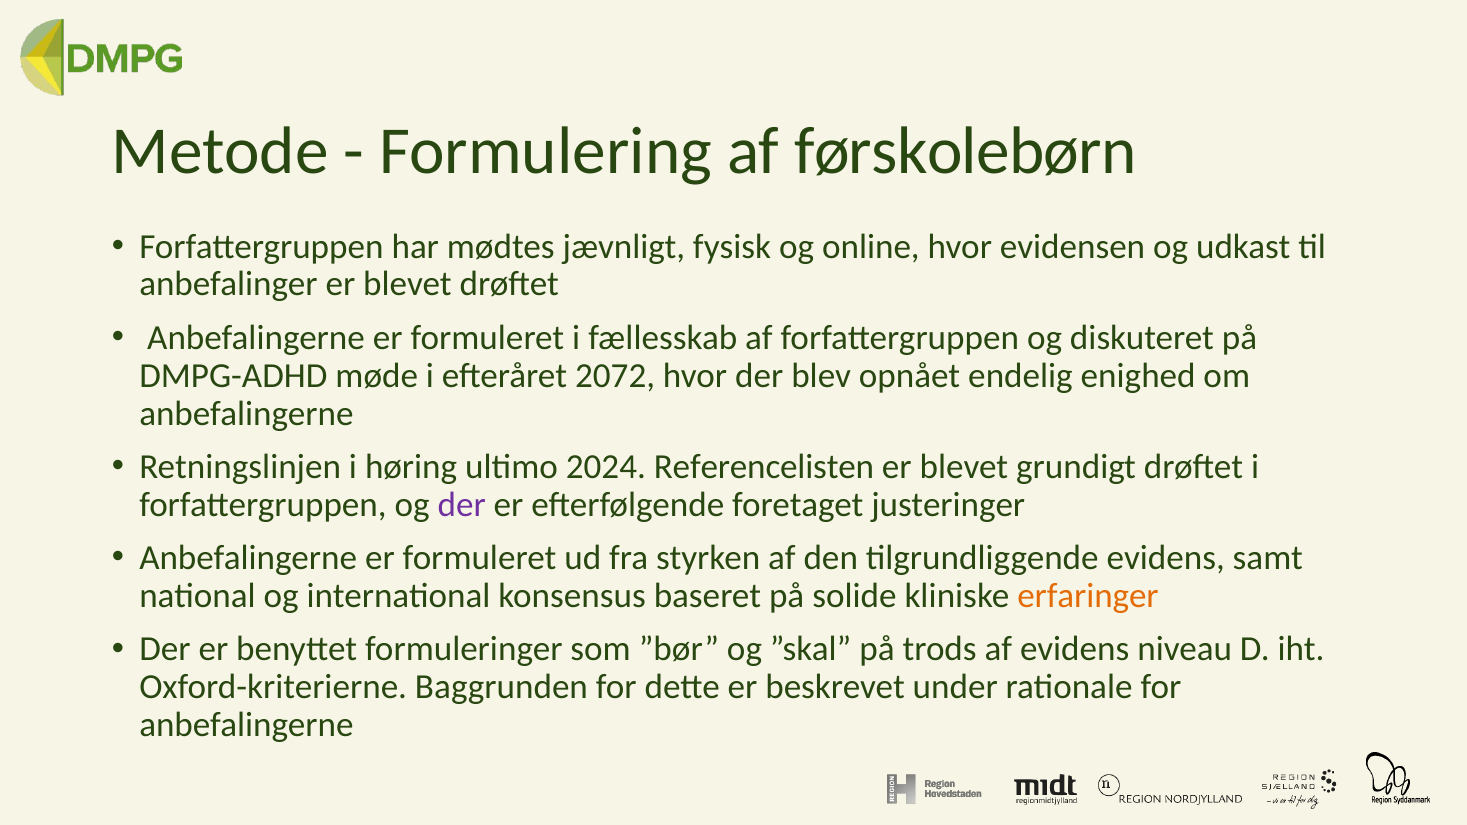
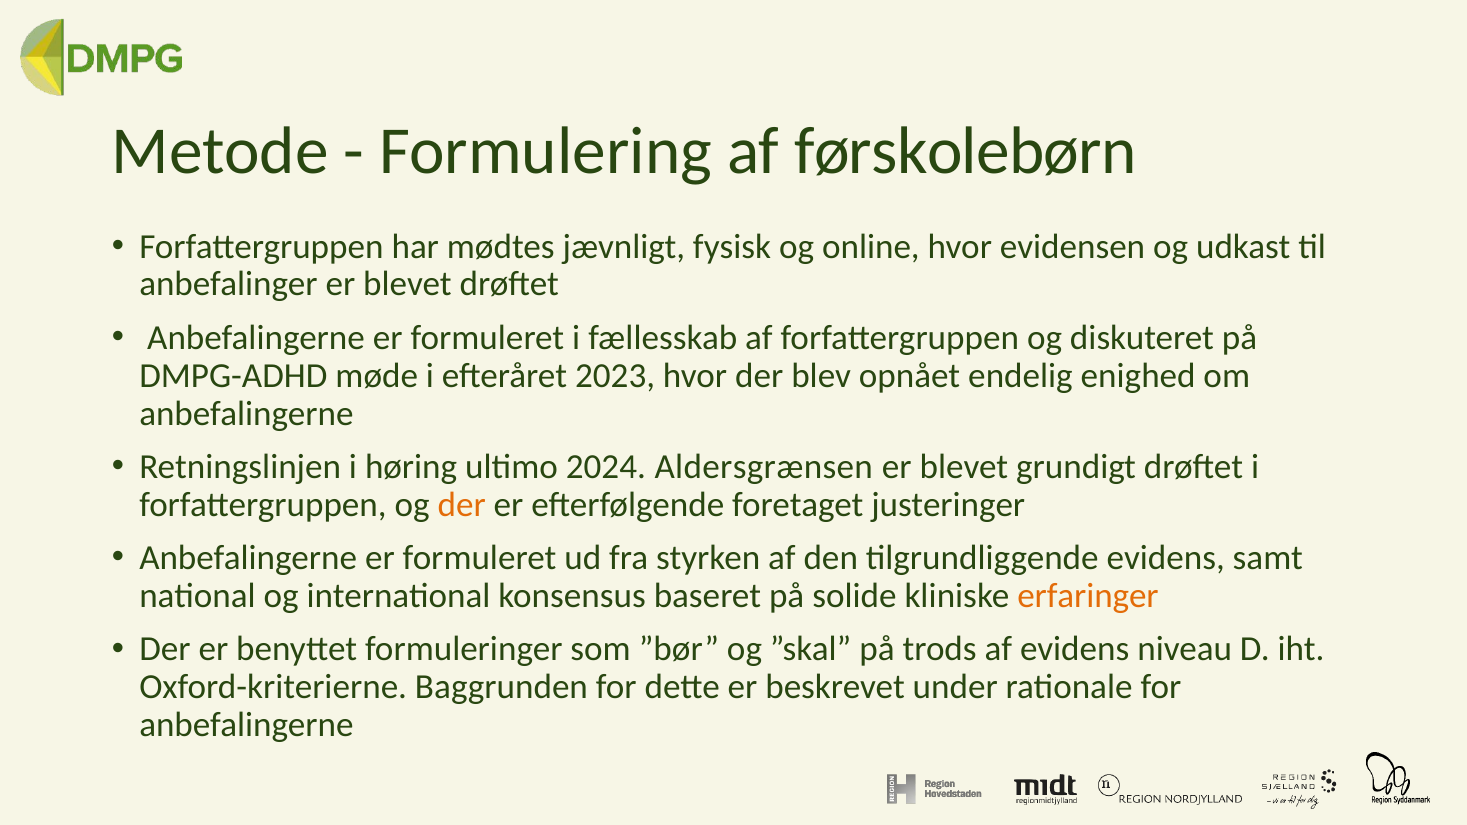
2072: 2072 -> 2023
Referencelisten: Referencelisten -> Aldersgrænsen
der at (462, 505) colour: purple -> orange
